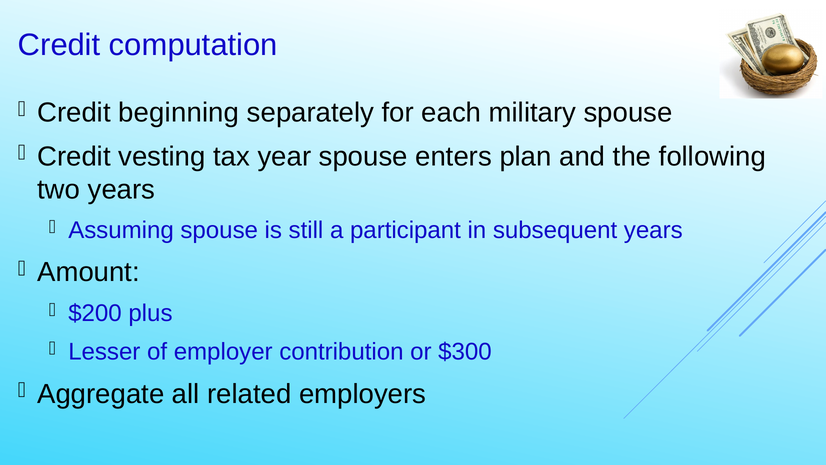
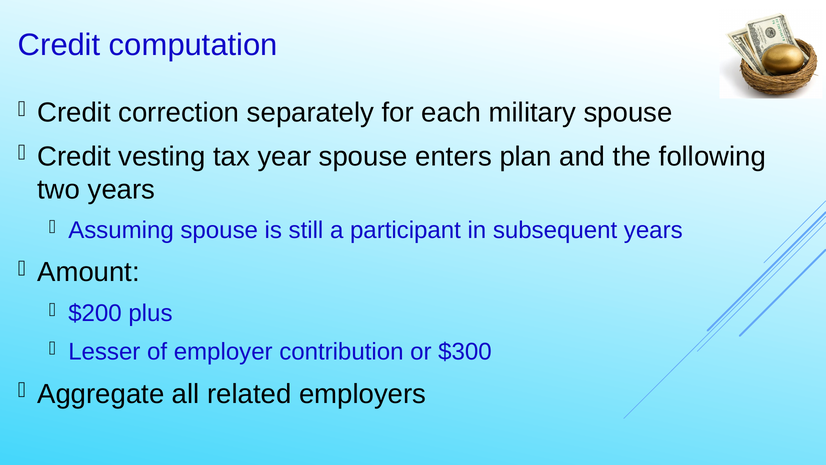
beginning: beginning -> correction
